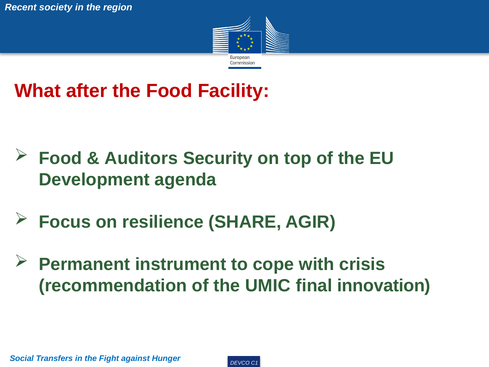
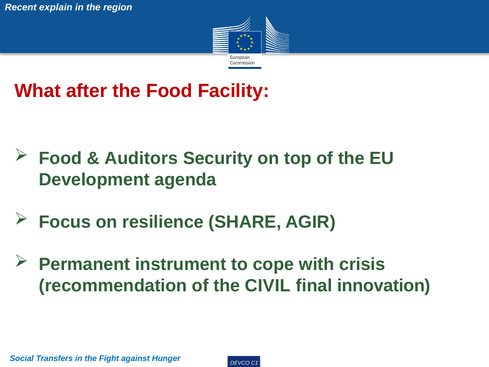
society: society -> explain
UMIC: UMIC -> CIVIL
